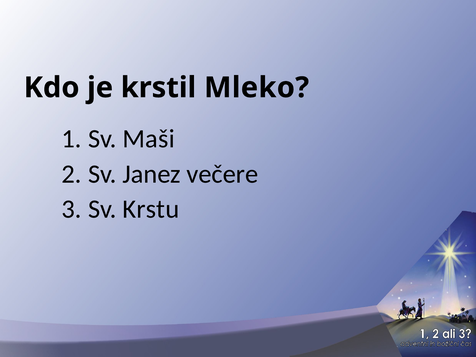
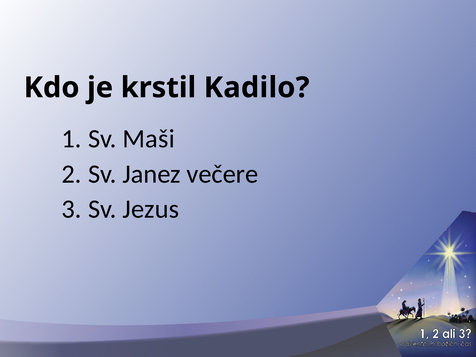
Mleko: Mleko -> Kadilo
Krstu: Krstu -> Jezus
